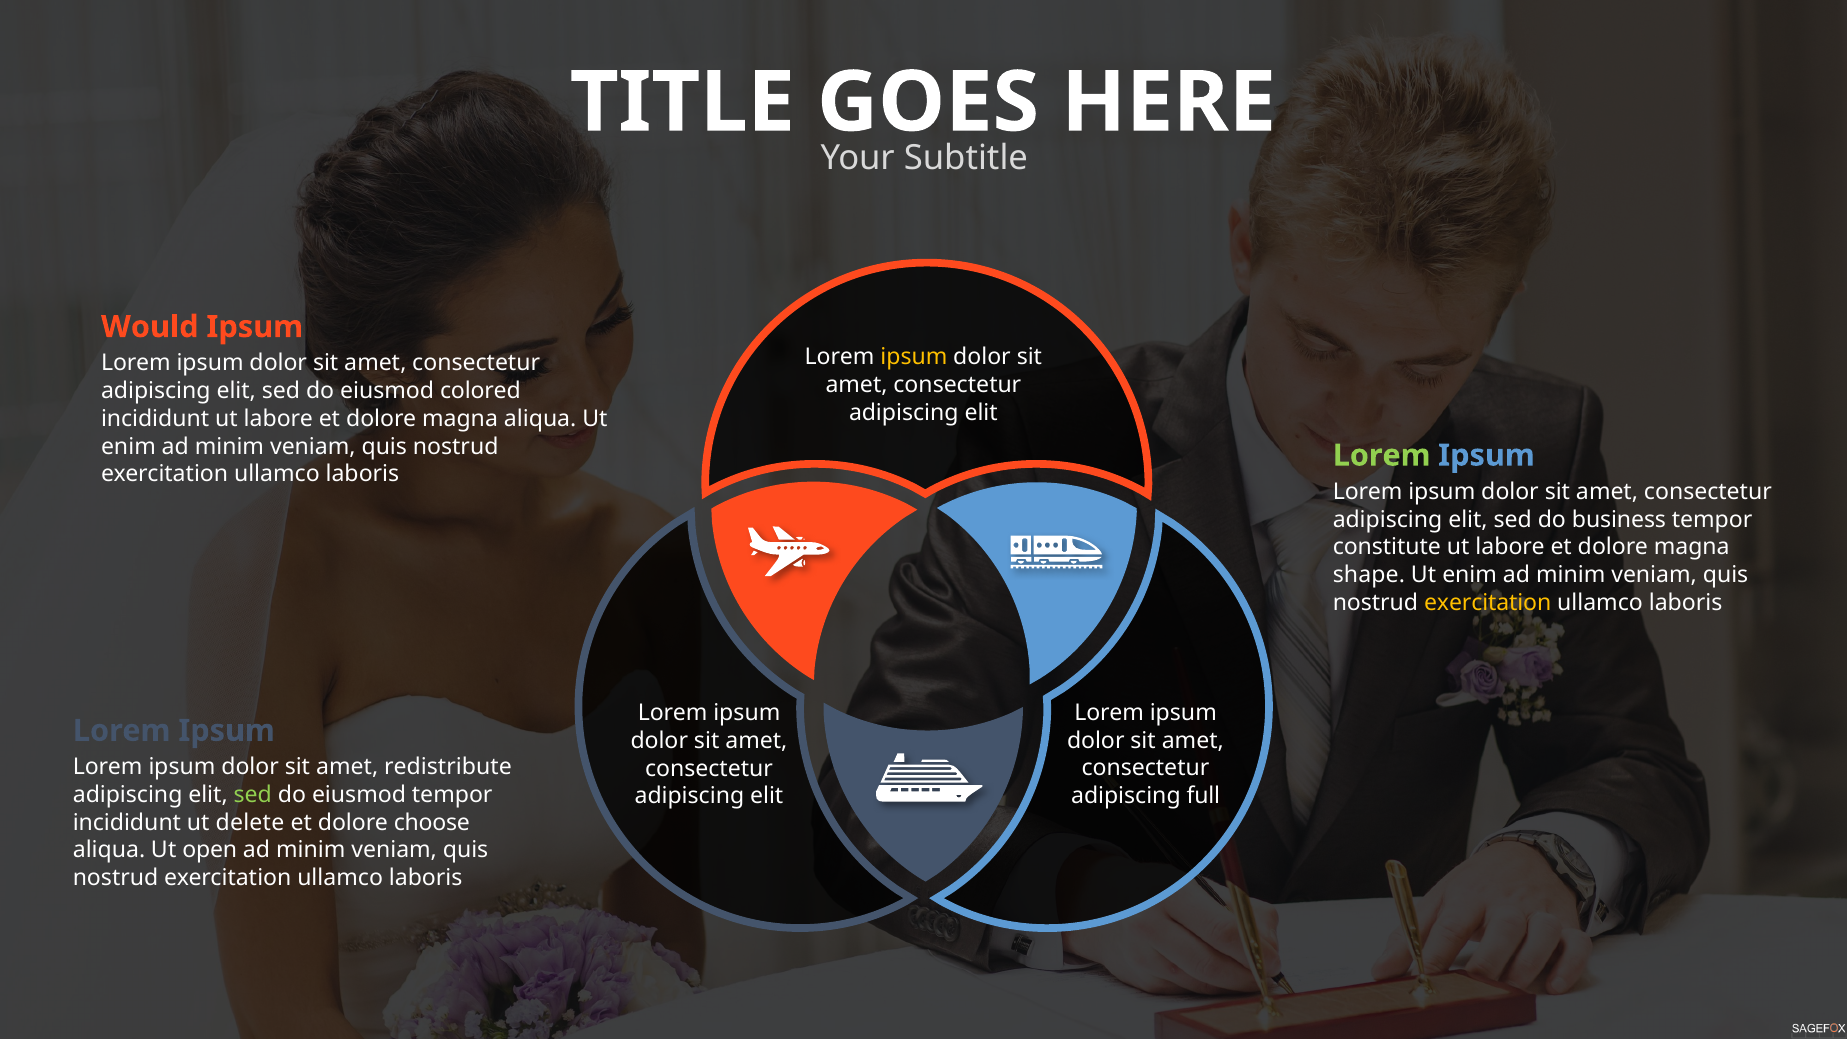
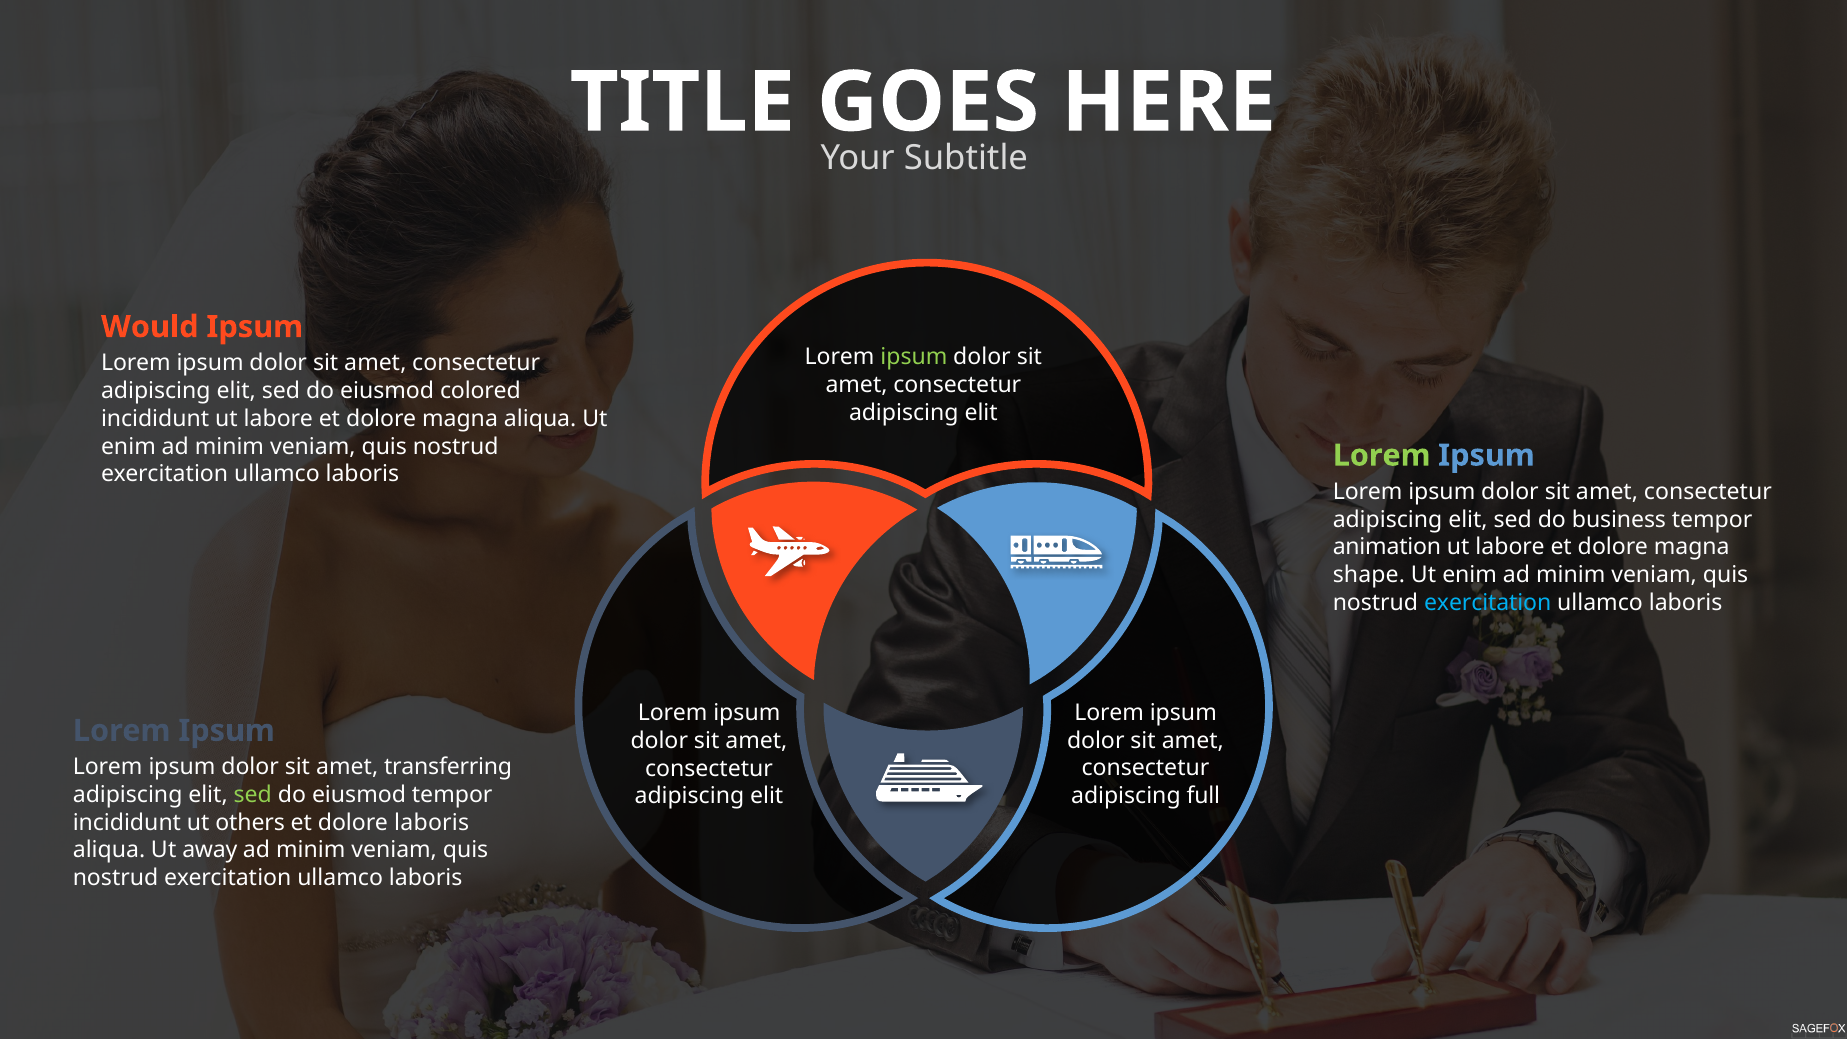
ipsum at (914, 357) colour: yellow -> light green
constitute: constitute -> animation
exercitation at (1488, 603) colour: yellow -> light blue
redistribute: redistribute -> transferring
delete: delete -> others
dolore choose: choose -> laboris
open: open -> away
